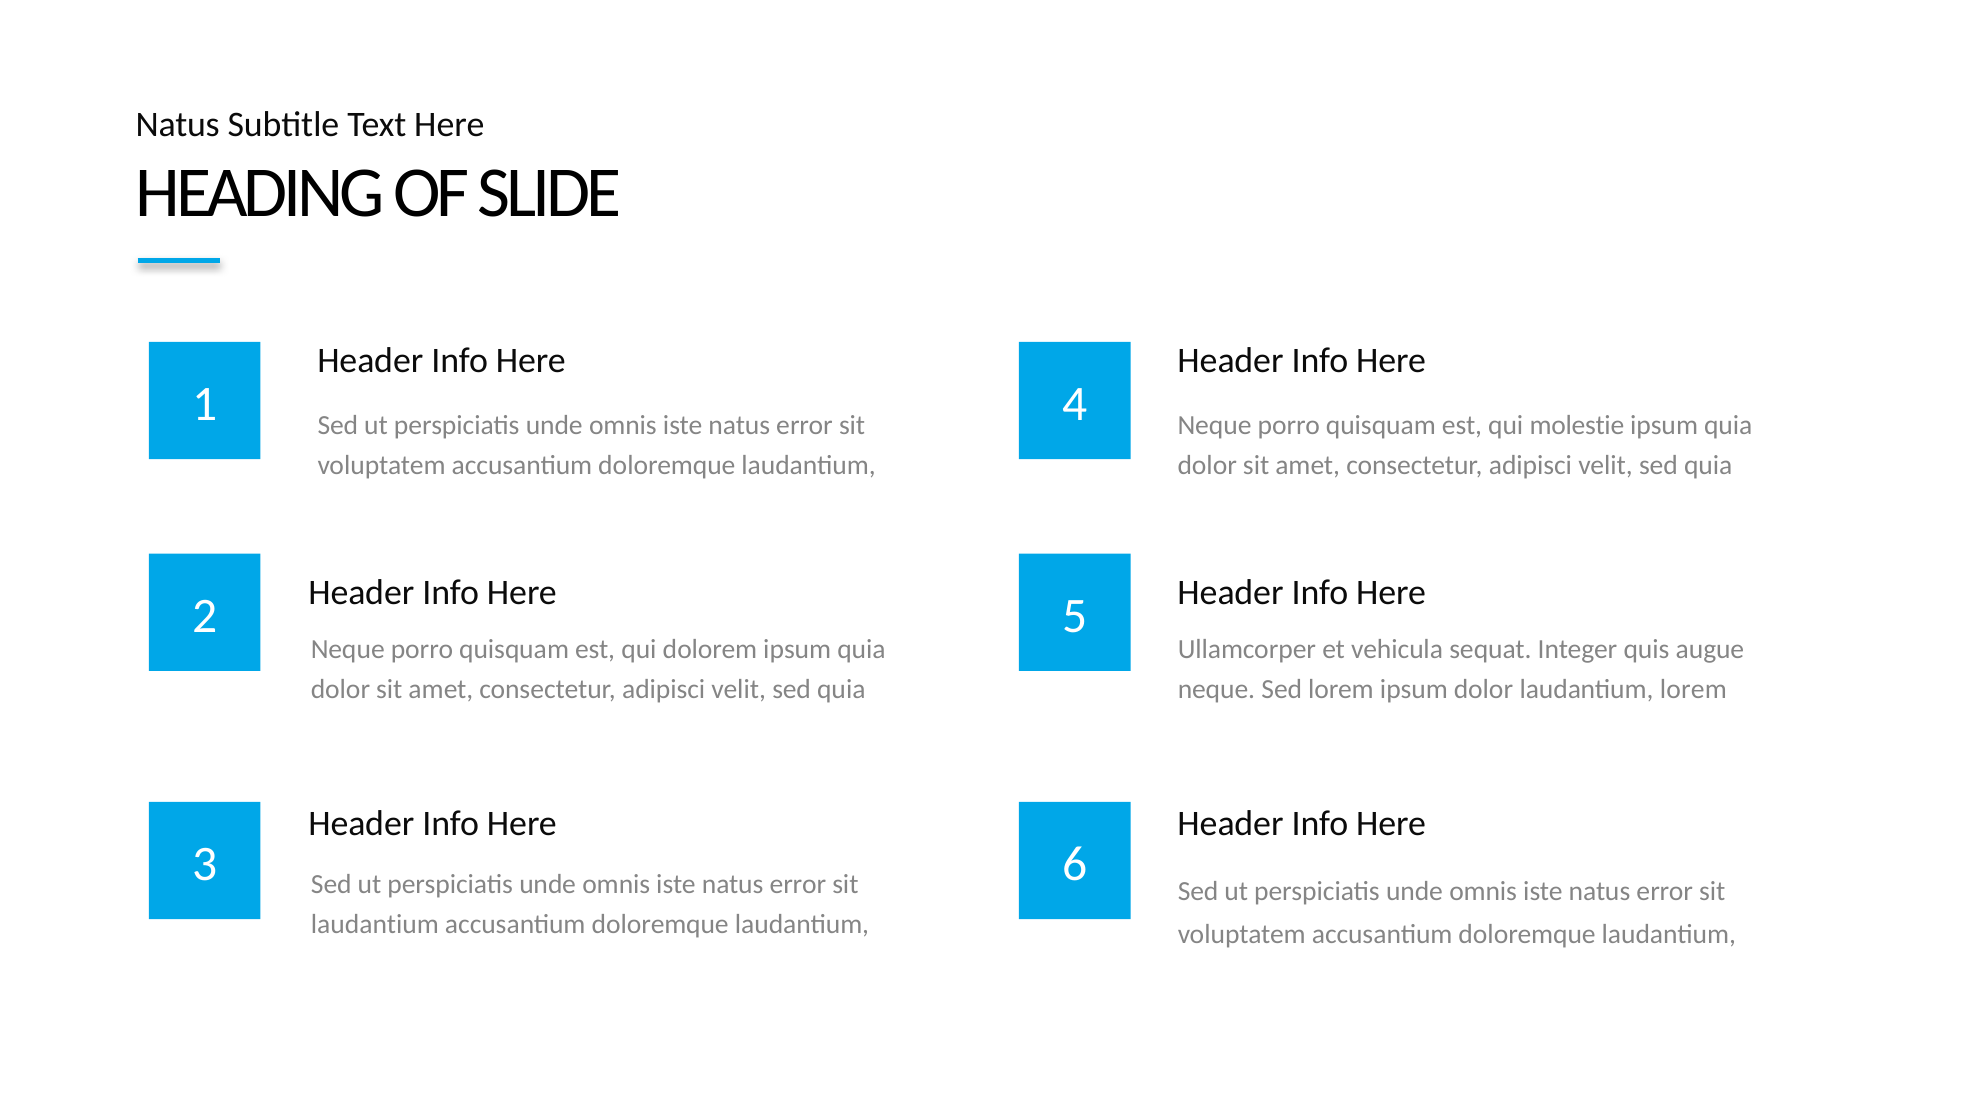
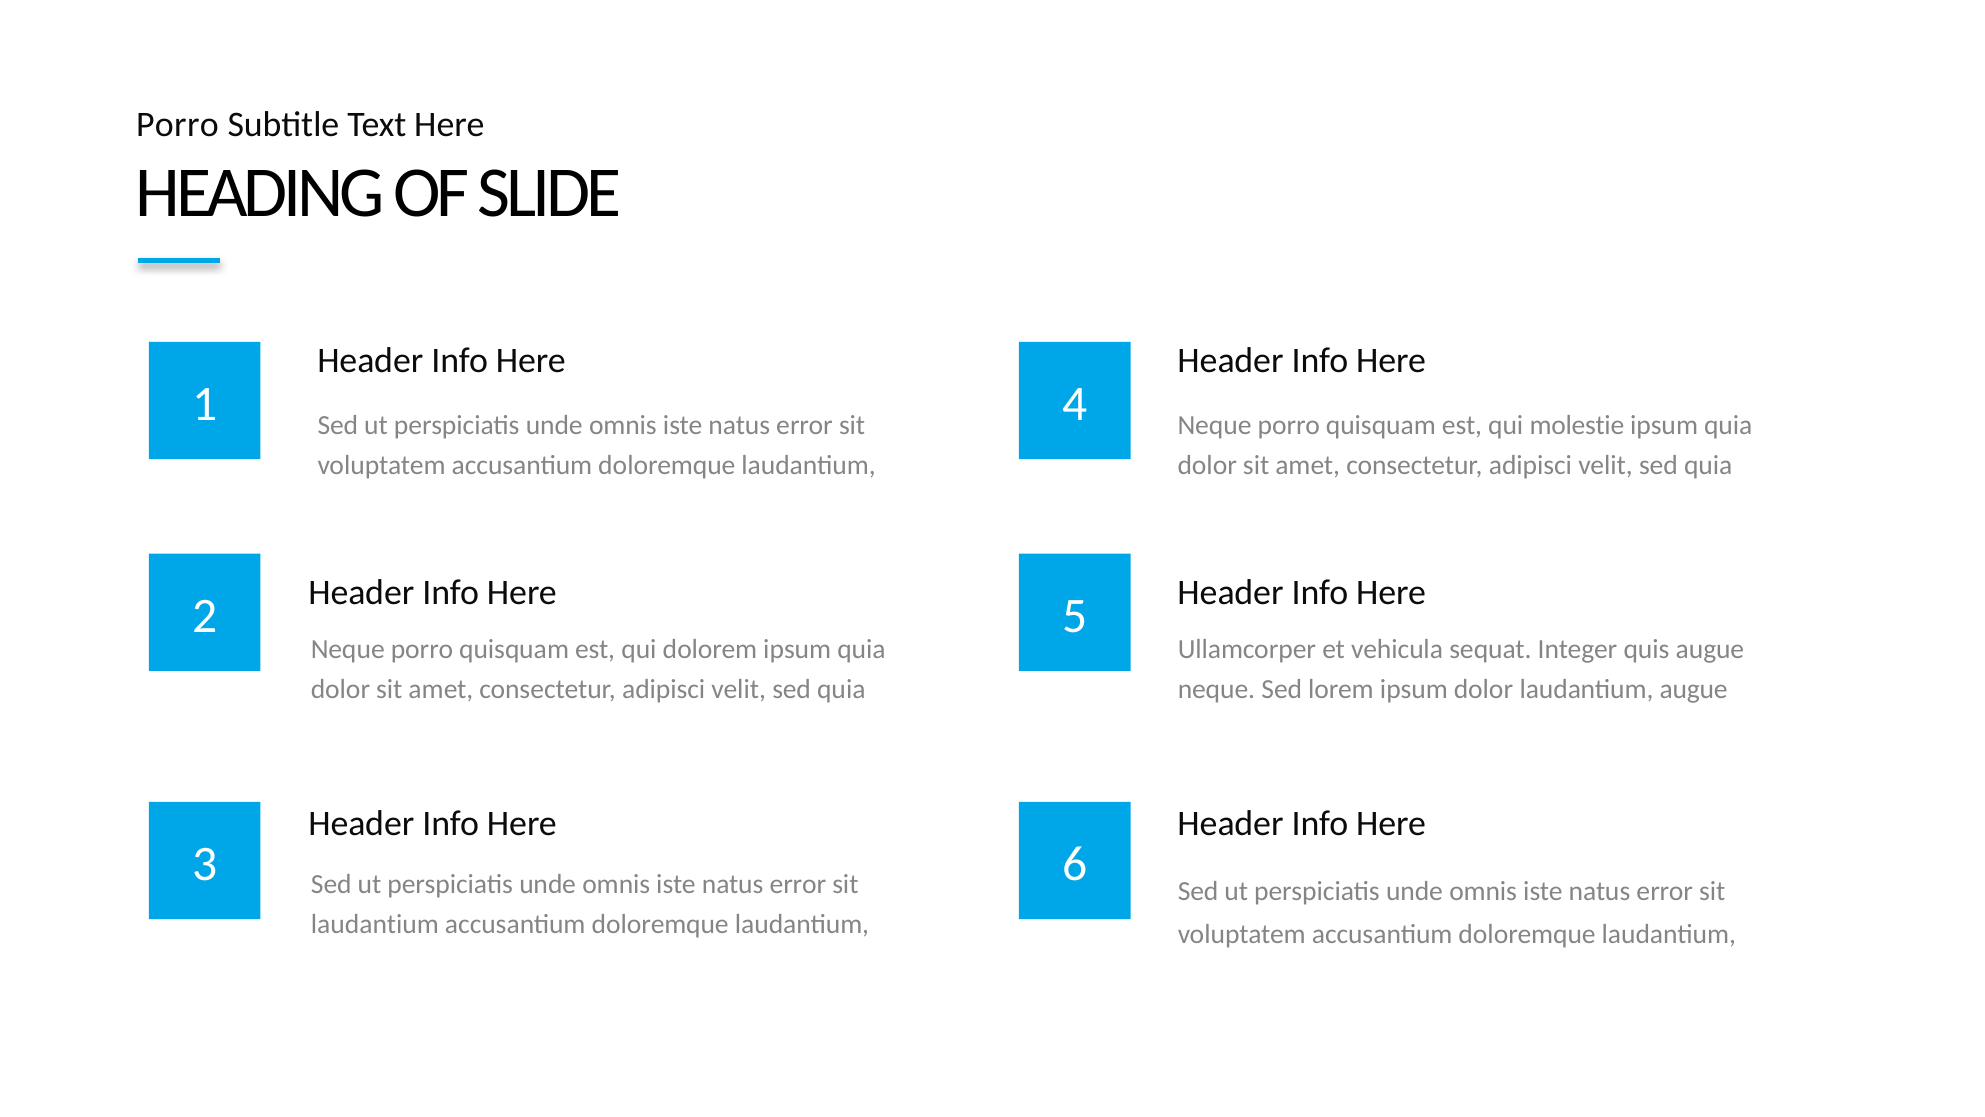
Natus at (178, 125): Natus -> Porro
laudantium lorem: lorem -> augue
